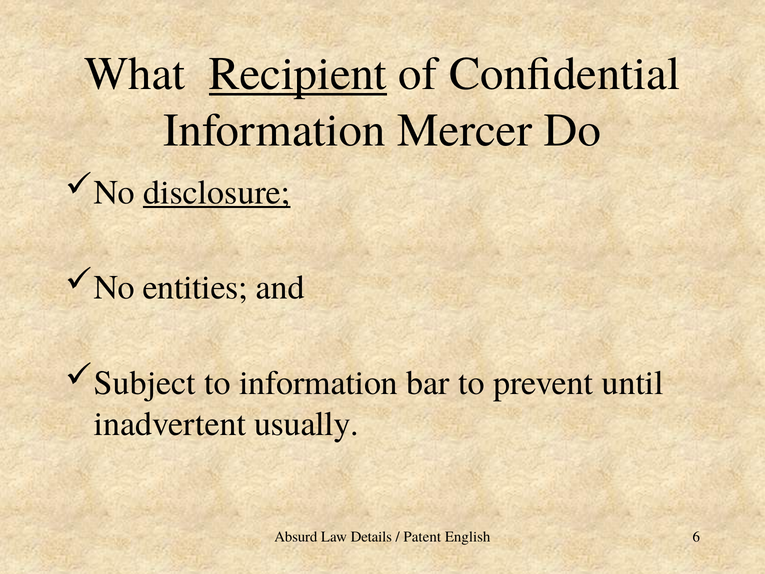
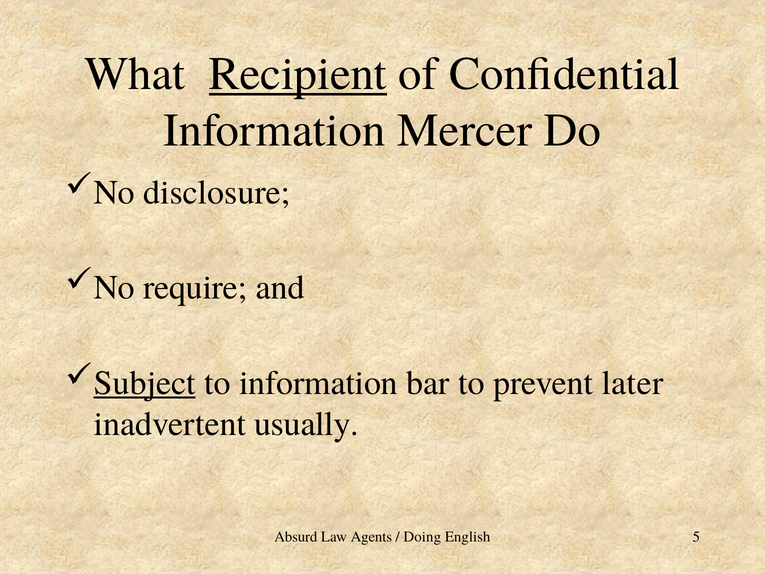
disclosure underline: present -> none
entities: entities -> require
Subject underline: none -> present
until: until -> later
Details: Details -> Agents
Patent: Patent -> Doing
6: 6 -> 5
